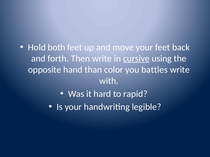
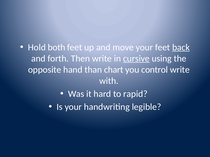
back underline: none -> present
color: color -> chart
battles: battles -> control
